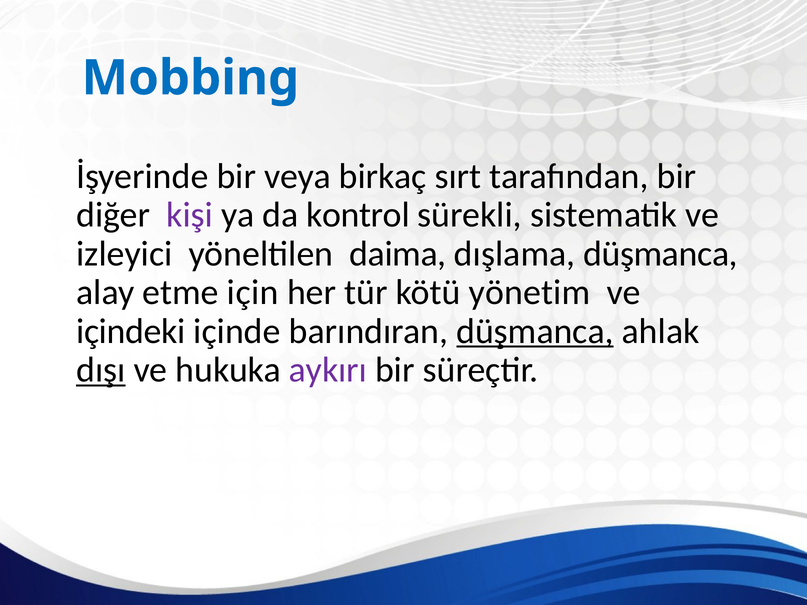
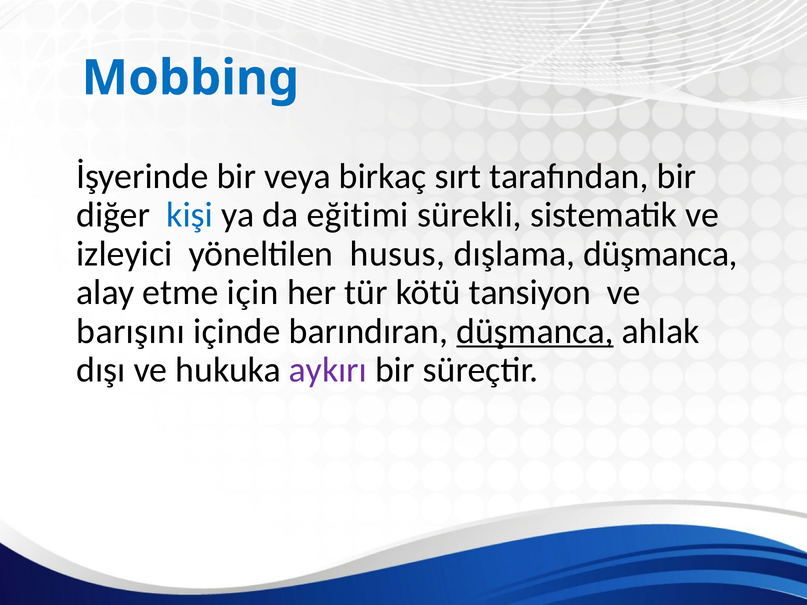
kişi colour: purple -> blue
kontrol: kontrol -> eğitimi
daima: daima -> husus
yönetim: yönetim -> tansiyon
içindeki: içindeki -> barışını
dışı underline: present -> none
